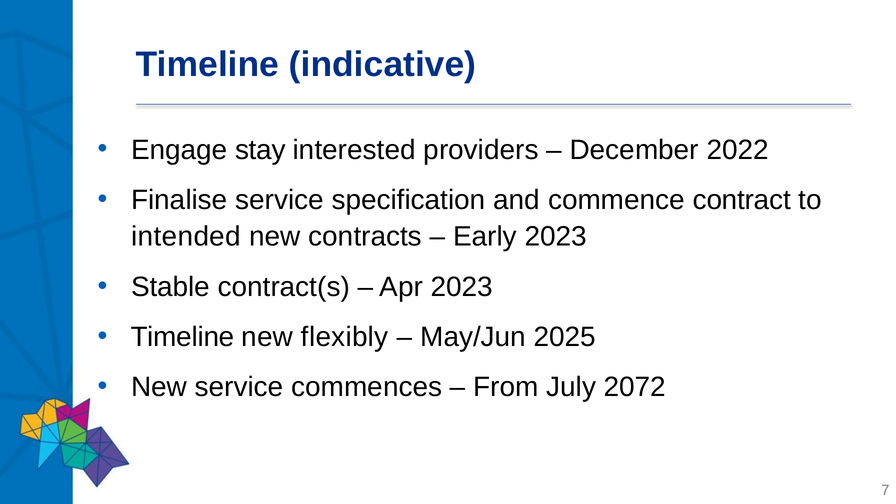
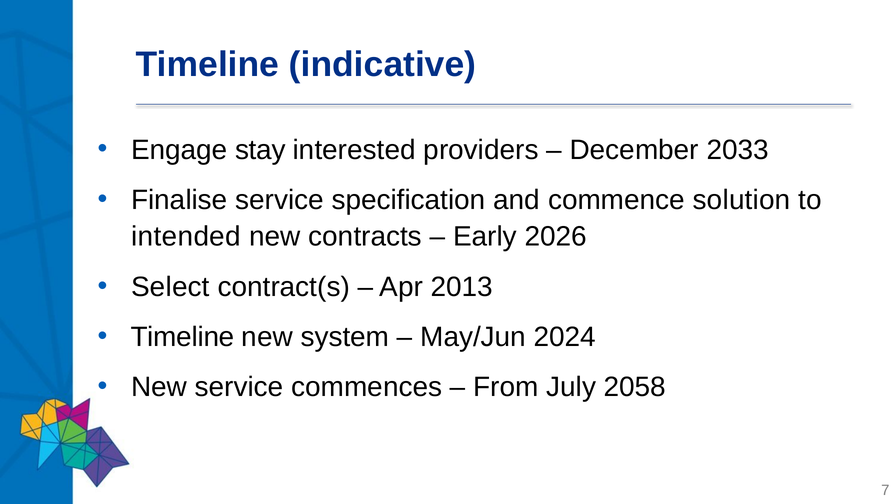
2022: 2022 -> 2033
contract: contract -> solution
Early 2023: 2023 -> 2026
Stable: Stable -> Select
Apr 2023: 2023 -> 2013
flexibly: flexibly -> system
2025: 2025 -> 2024
2072: 2072 -> 2058
